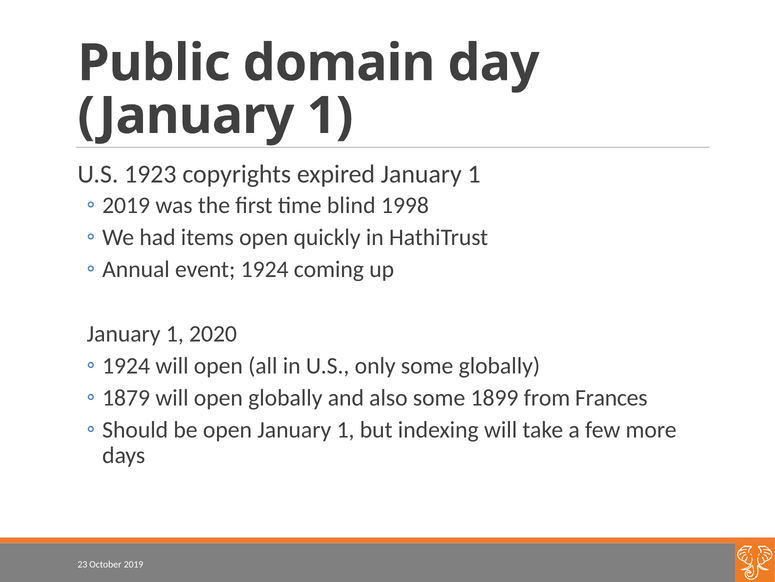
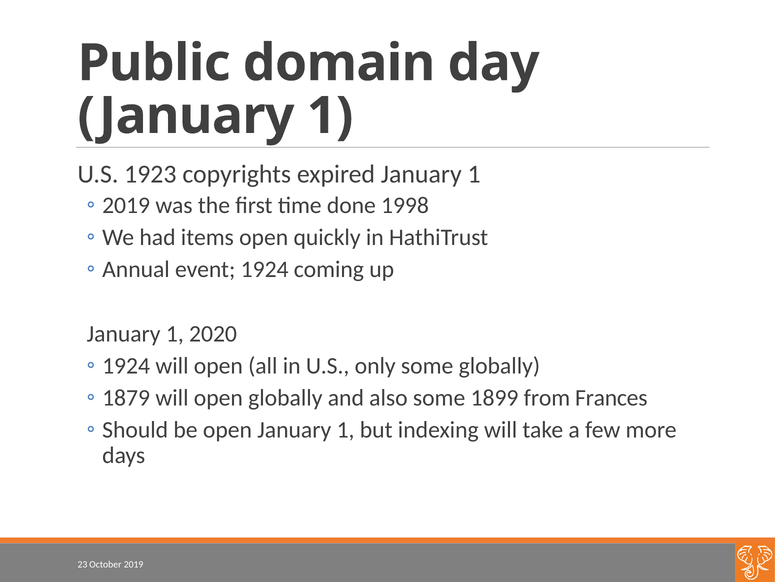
blind: blind -> done
